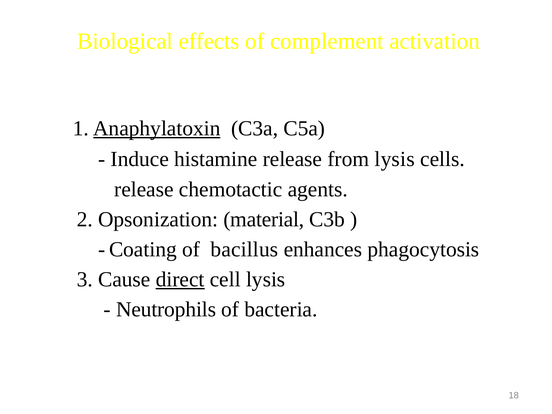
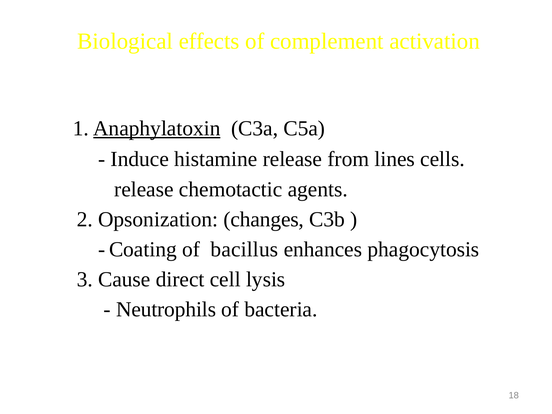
from lysis: lysis -> lines
material: material -> changes
direct underline: present -> none
